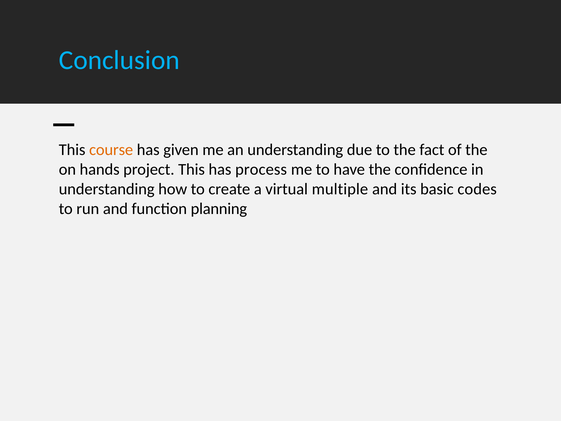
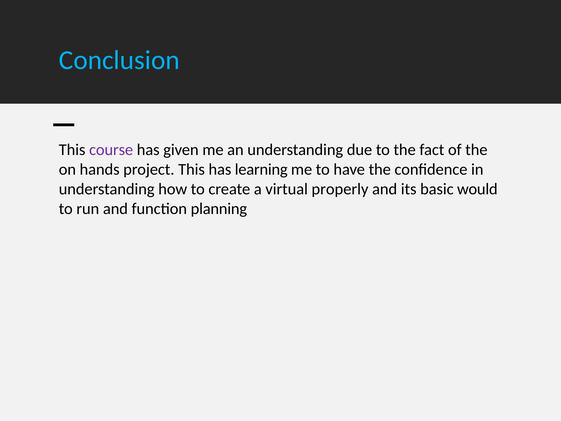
course colour: orange -> purple
process: process -> learning
multiple: multiple -> properly
codes: codes -> would
